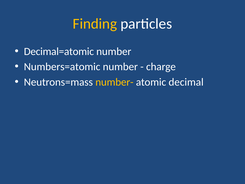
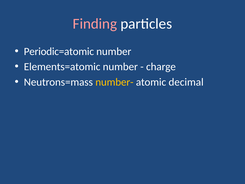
Finding colour: yellow -> pink
Decimal=atomic: Decimal=atomic -> Periodic=atomic
Numbers=atomic: Numbers=atomic -> Elements=atomic
